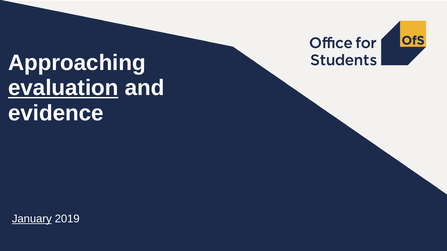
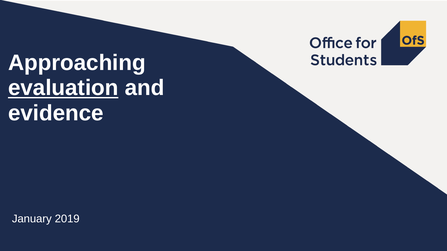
January underline: present -> none
